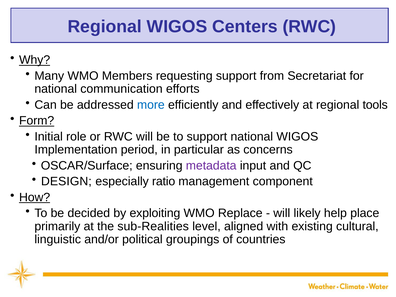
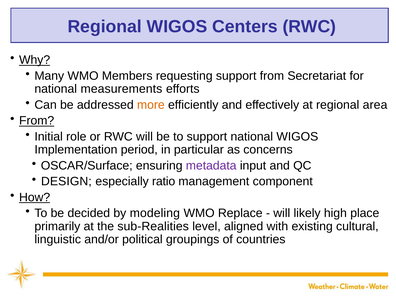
communication: communication -> measurements
more colour: blue -> orange
tools: tools -> area
Form at (37, 121): Form -> From
exploiting: exploiting -> modeling
help: help -> high
